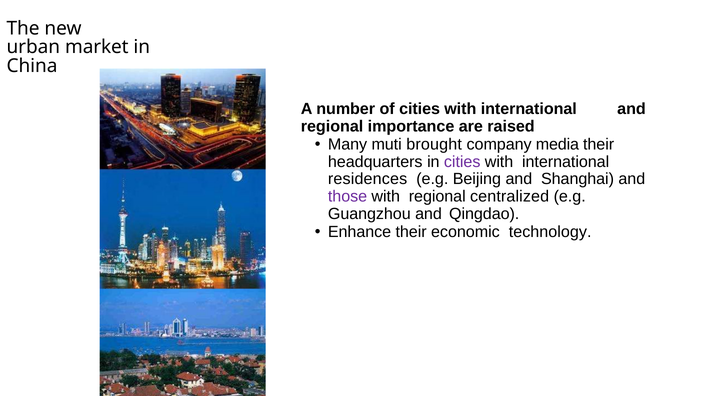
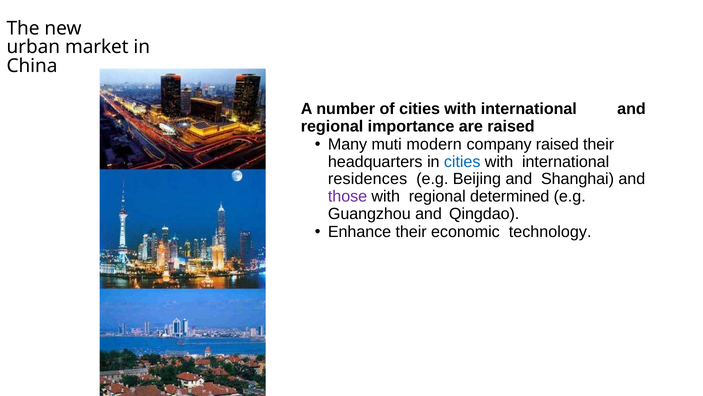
brought: brought -> modern
company media: media -> raised
cities at (462, 162) colour: purple -> blue
centralized: centralized -> determined
